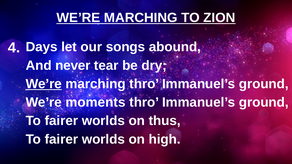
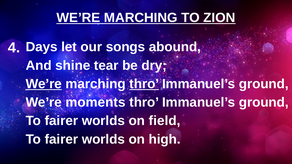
never: never -> shine
thro at (144, 84) underline: none -> present
thus: thus -> field
